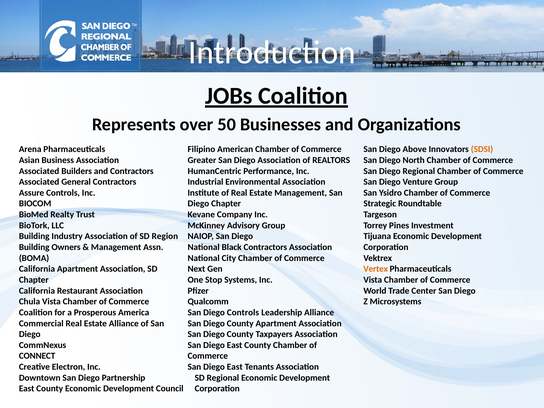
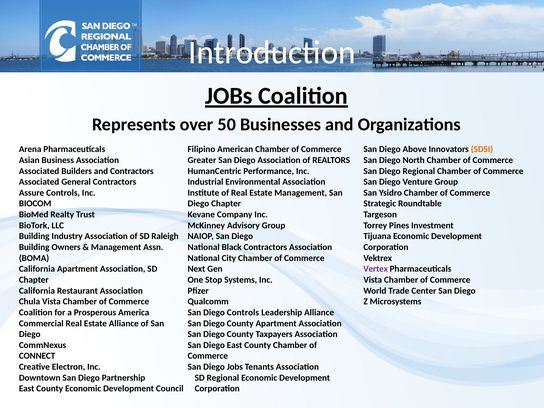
Region: Region -> Raleigh
Vertex colour: orange -> purple
East at (235, 367): East -> Jobs
